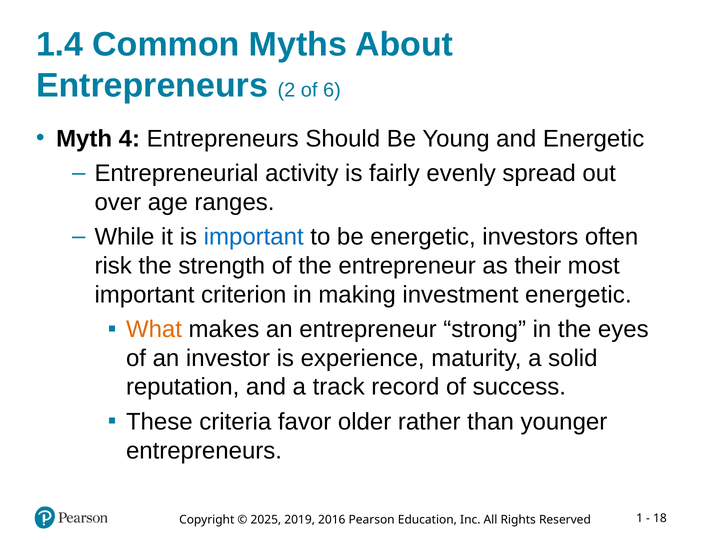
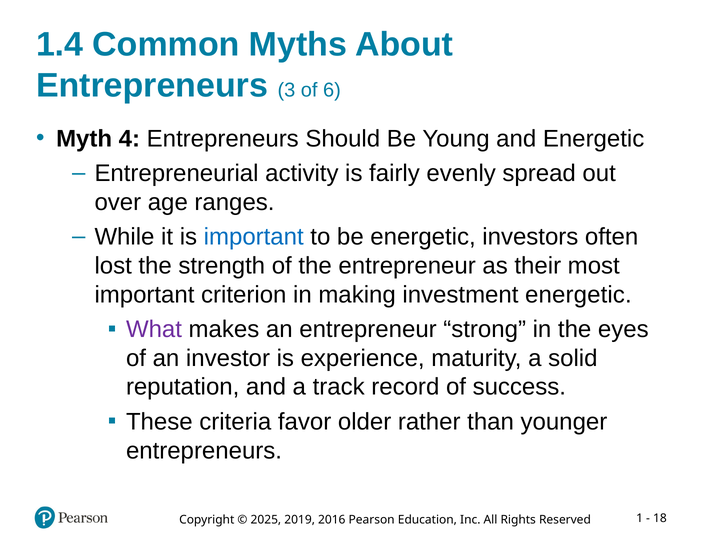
2: 2 -> 3
risk: risk -> lost
What colour: orange -> purple
